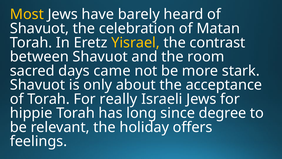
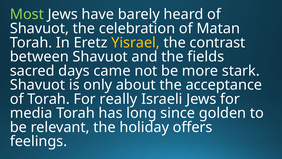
Most colour: yellow -> light green
room: room -> fields
hippie: hippie -> media
degree: degree -> golden
